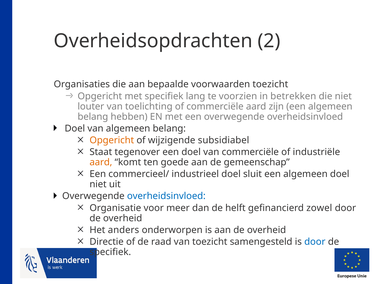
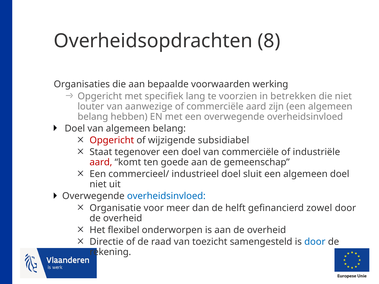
2: 2 -> 8
voorwaarden toezicht: toezicht -> werking
toelichting: toelichting -> aanwezige
Opgericht at (112, 140) colour: orange -> red
aard at (101, 162) colour: orange -> red
anders: anders -> flexibel
specifiek at (110, 252): specifiek -> rekening
